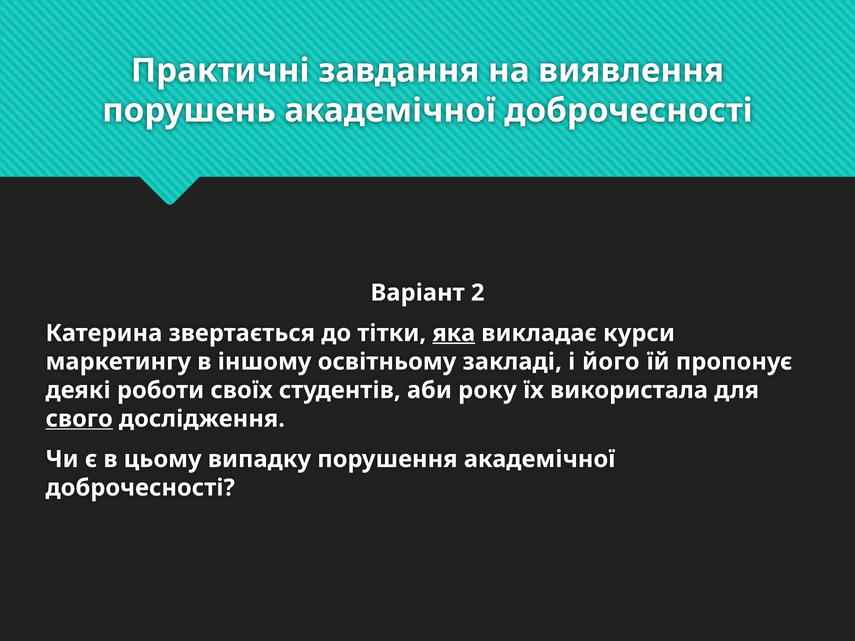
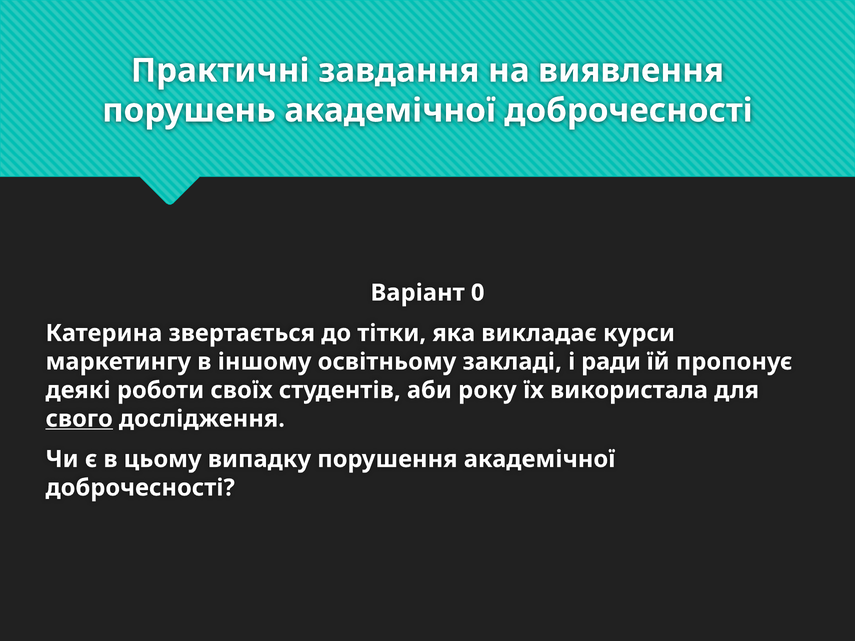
2: 2 -> 0
яка underline: present -> none
його: його -> ради
